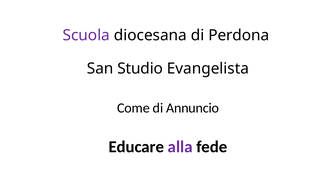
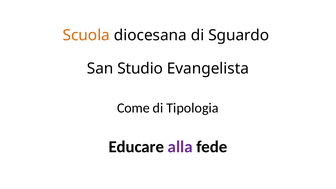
Scuola colour: purple -> orange
Perdona: Perdona -> Sguardo
Annuncio: Annuncio -> Tipologia
